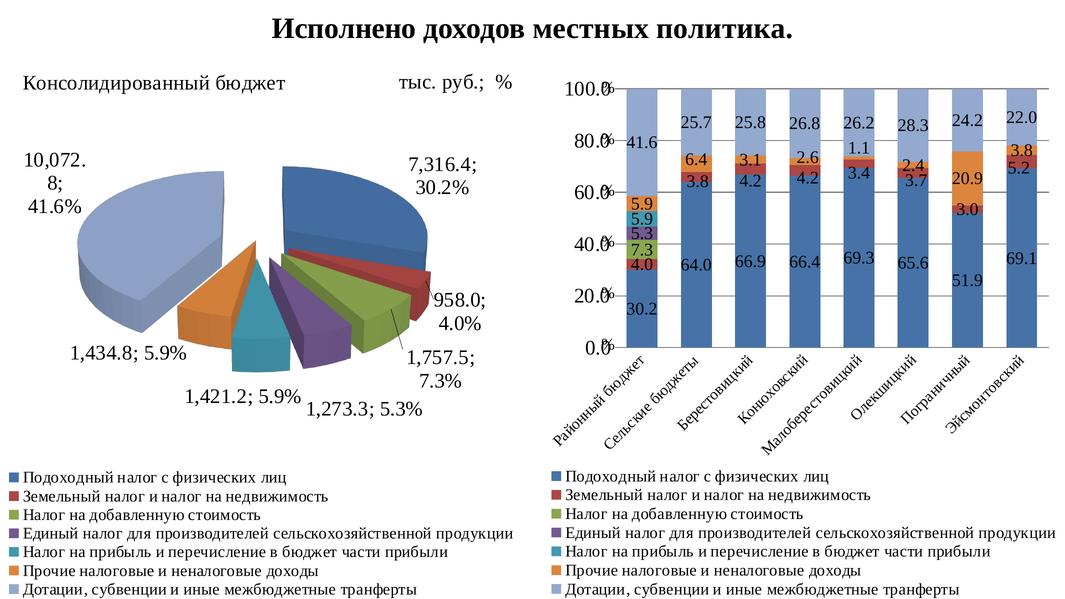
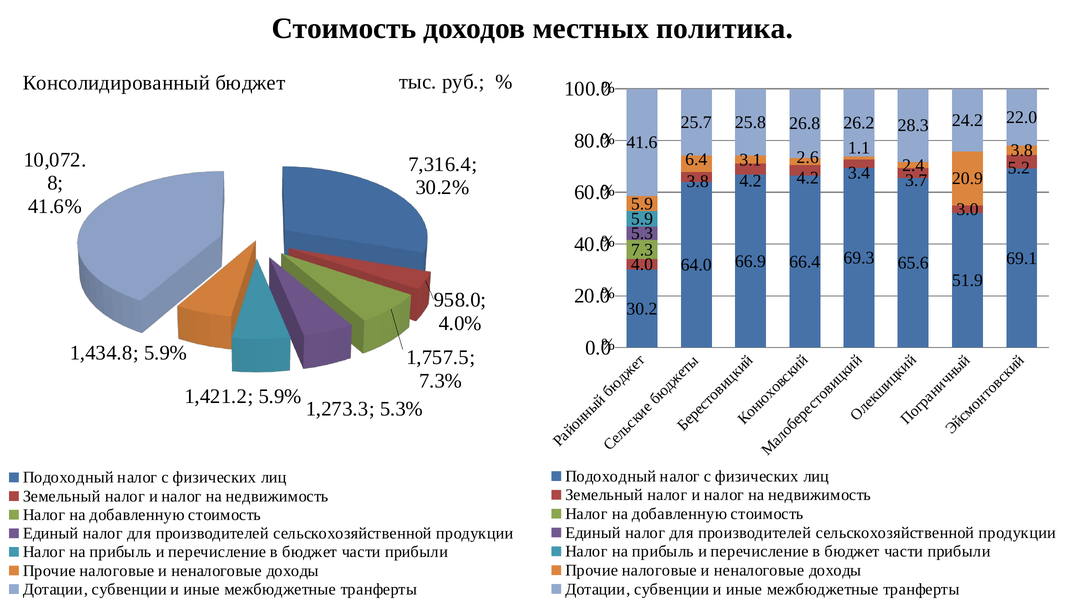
Исполнено at (344, 28): Исполнено -> Стоимость
